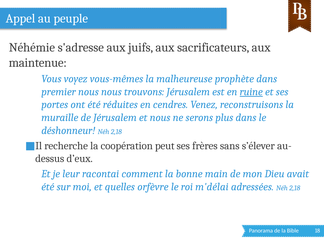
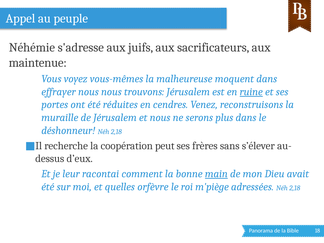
prophète: prophète -> moquent
premier: premier -> effrayer
main underline: none -> present
m'délai: m'délai -> m'piège
